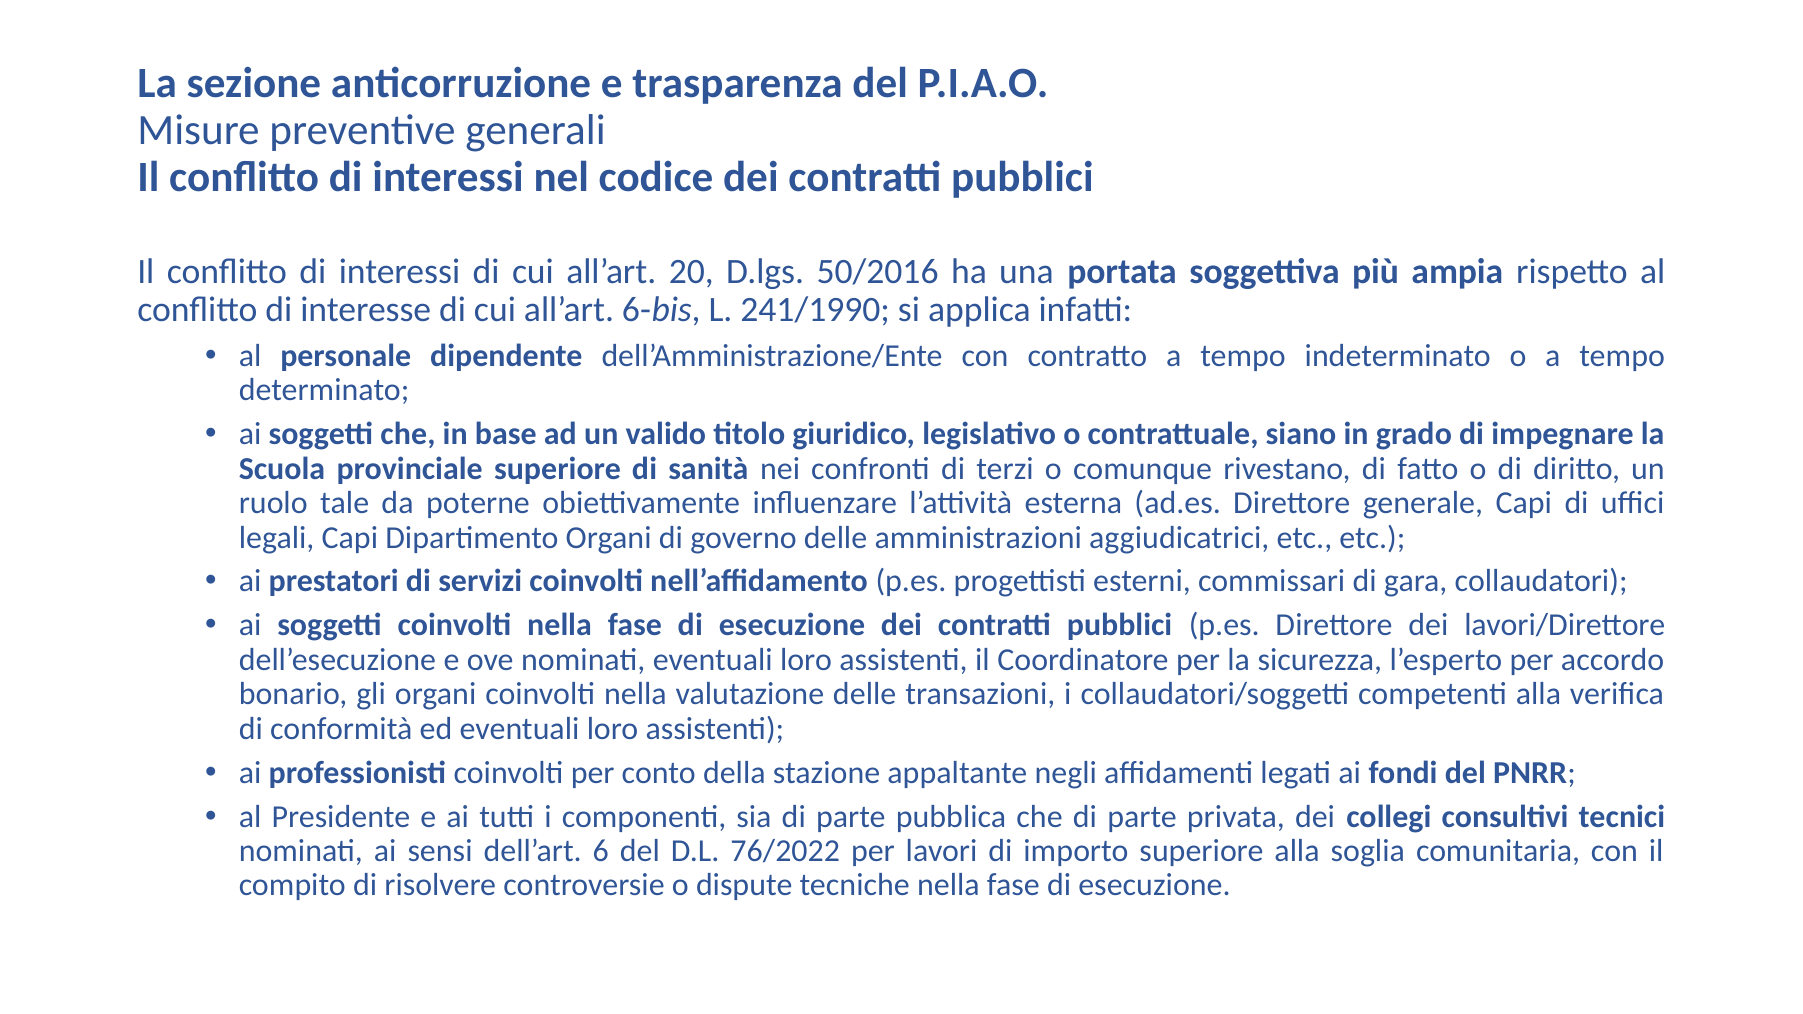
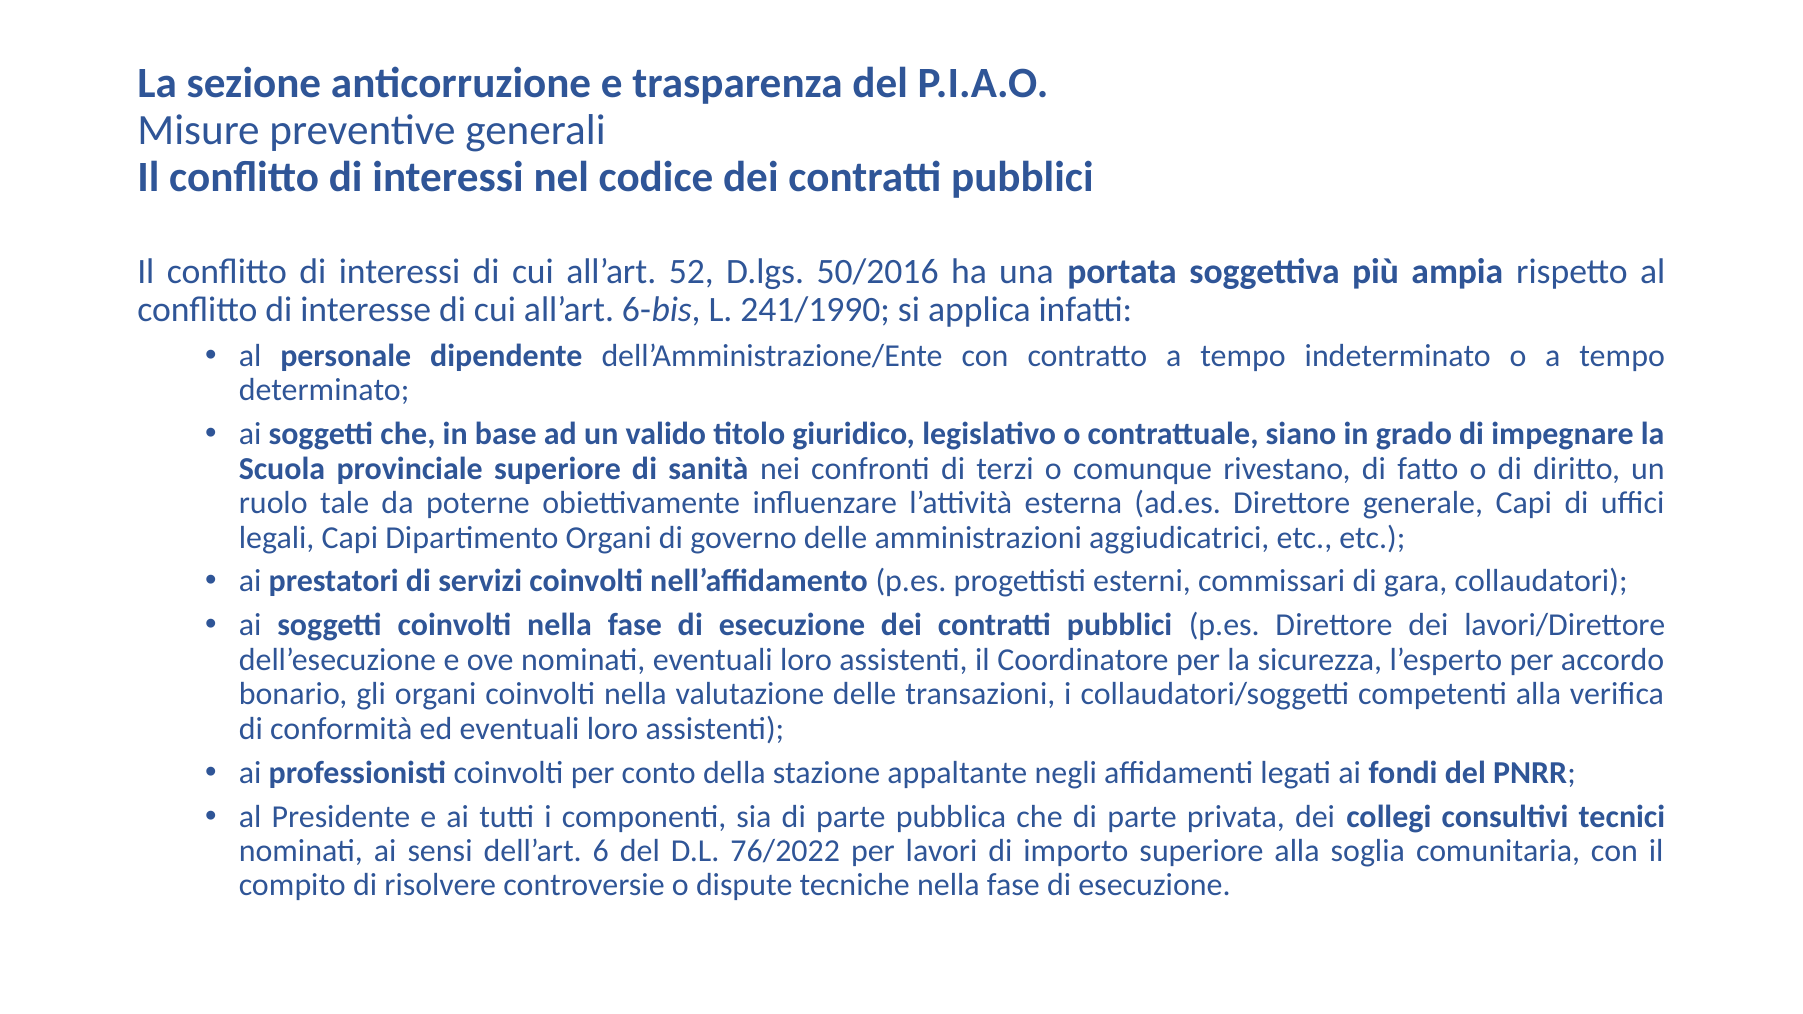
20: 20 -> 52
